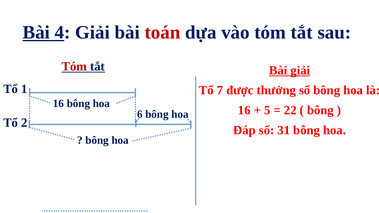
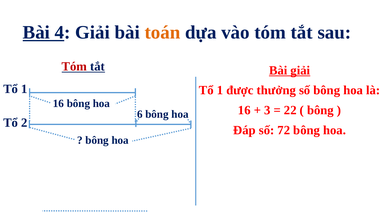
toán colour: red -> orange
7 at (220, 90): 7 -> 1
5: 5 -> 3
31: 31 -> 72
